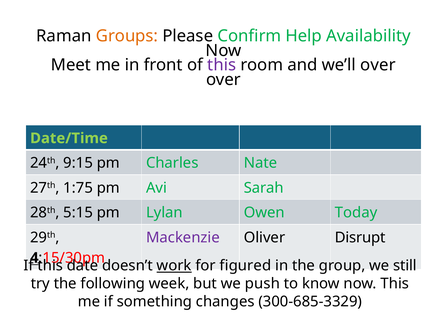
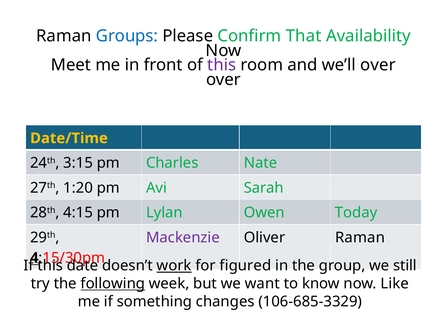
Groups colour: orange -> blue
Help: Help -> That
Date/Time colour: light green -> yellow
9:15: 9:15 -> 3:15
1:75: 1:75 -> 1:20
5:15: 5:15 -> 4:15
Oliver Disrupt: Disrupt -> Raman
following underline: none -> present
push: push -> want
now This: This -> Like
300-685-3329: 300-685-3329 -> 106-685-3329
